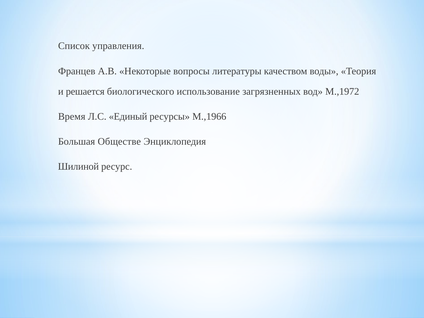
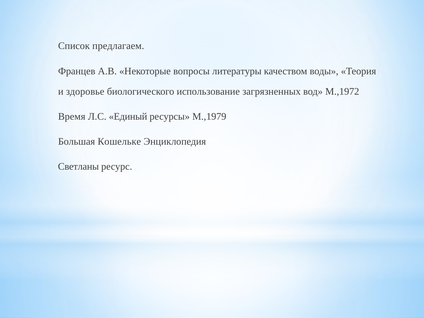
управления: управления -> предлагаем
решается: решается -> здоровье
М.,1966: М.,1966 -> М.,1979
Обществе: Обществе -> Кошельке
Шилиной: Шилиной -> Светланы
